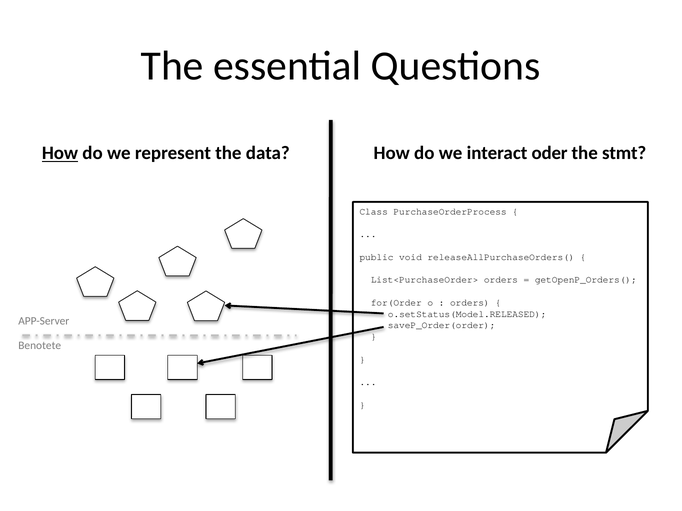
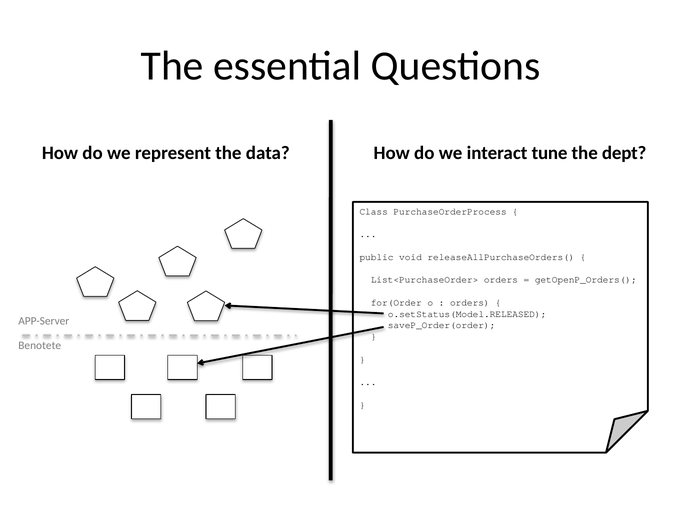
How at (60, 153) underline: present -> none
oder: oder -> tune
stmt: stmt -> dept
